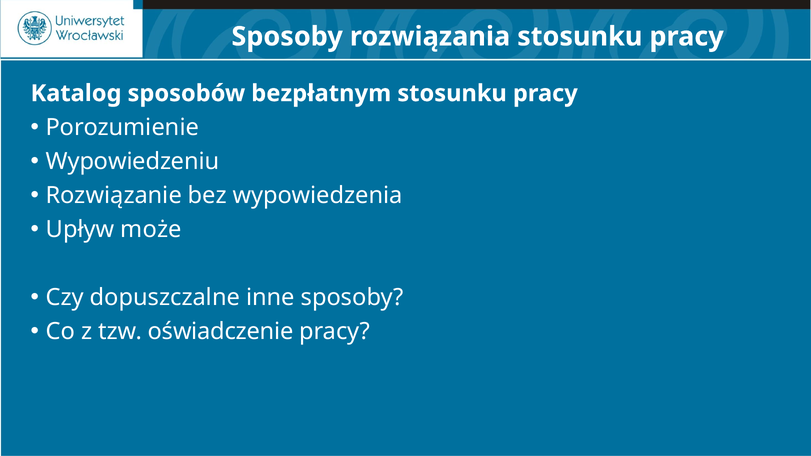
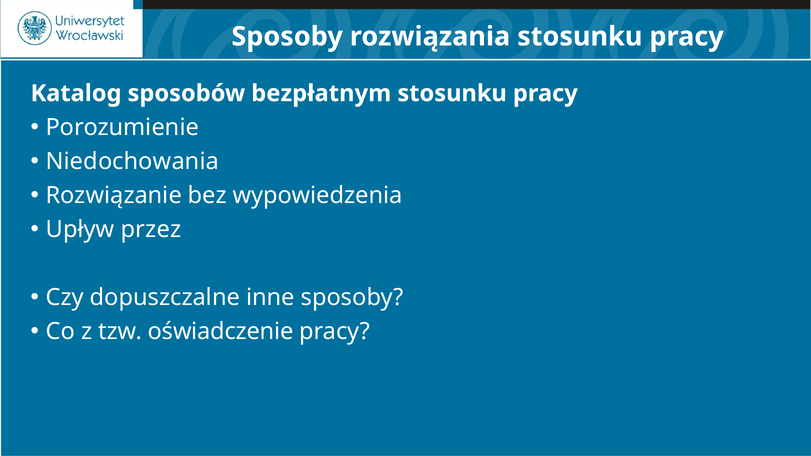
Wypowiedzeniu: Wypowiedzeniu -> Niedochowania
może: może -> przez
